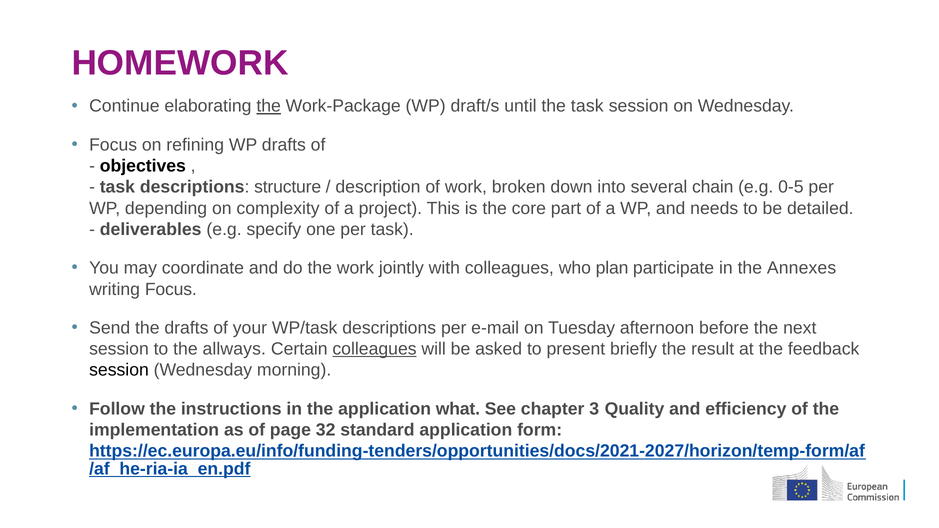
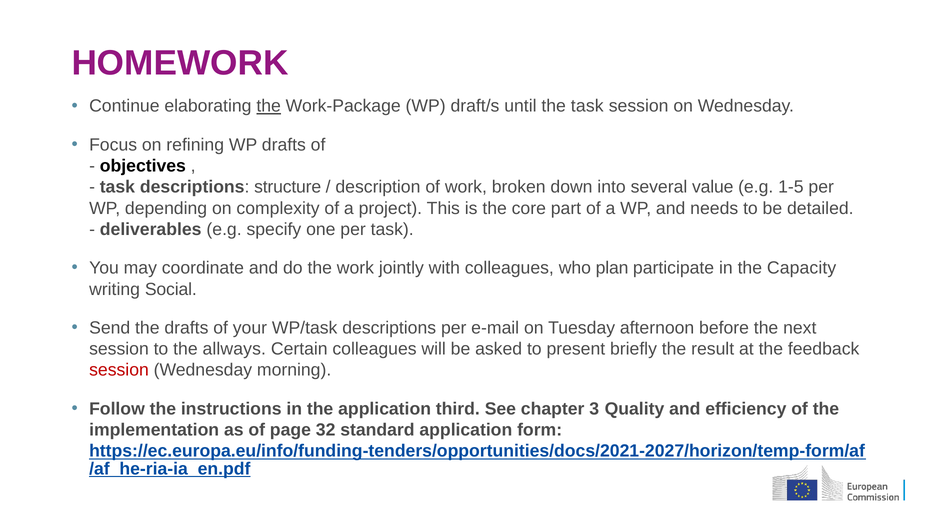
chain: chain -> value
0-5: 0-5 -> 1-5
Annexes: Annexes -> Capacity
writing Focus: Focus -> Social
colleagues at (375, 349) underline: present -> none
session at (119, 370) colour: black -> red
what: what -> third
